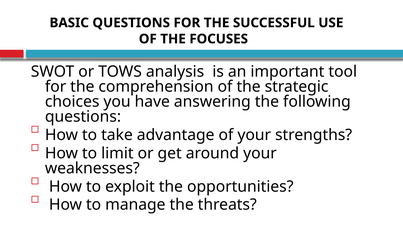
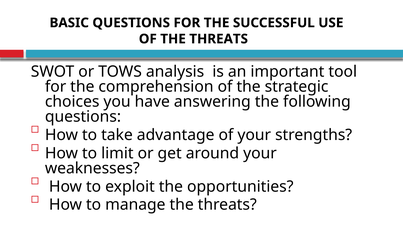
OF THE FOCUSES: FOCUSES -> THREATS
